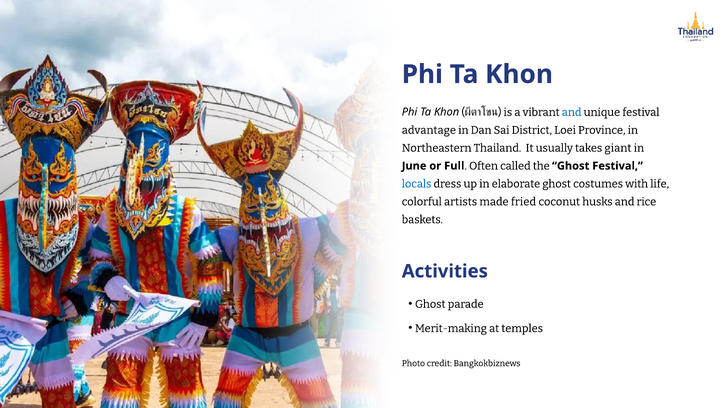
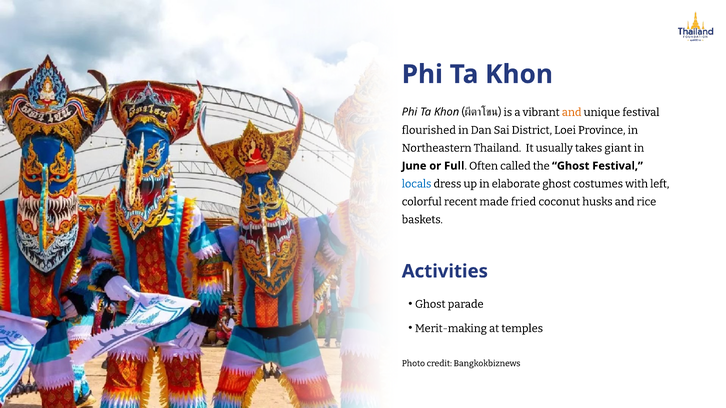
and at (572, 112) colour: blue -> orange
advantage: advantage -> flourished
life: life -> left
artists: artists -> recent
